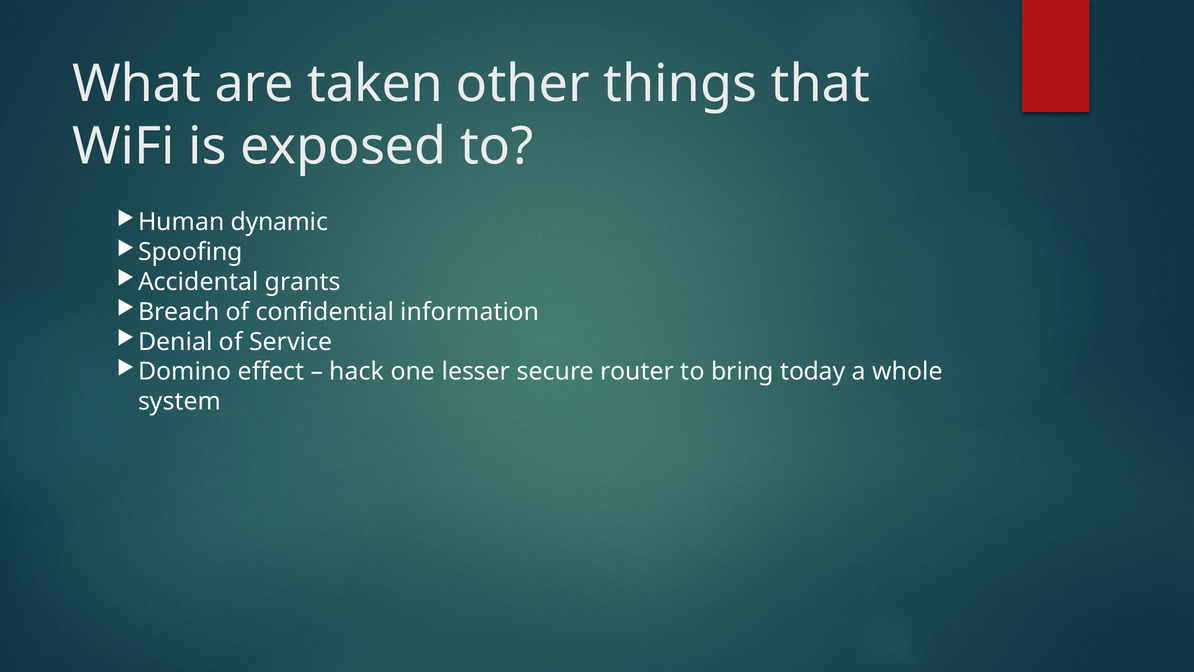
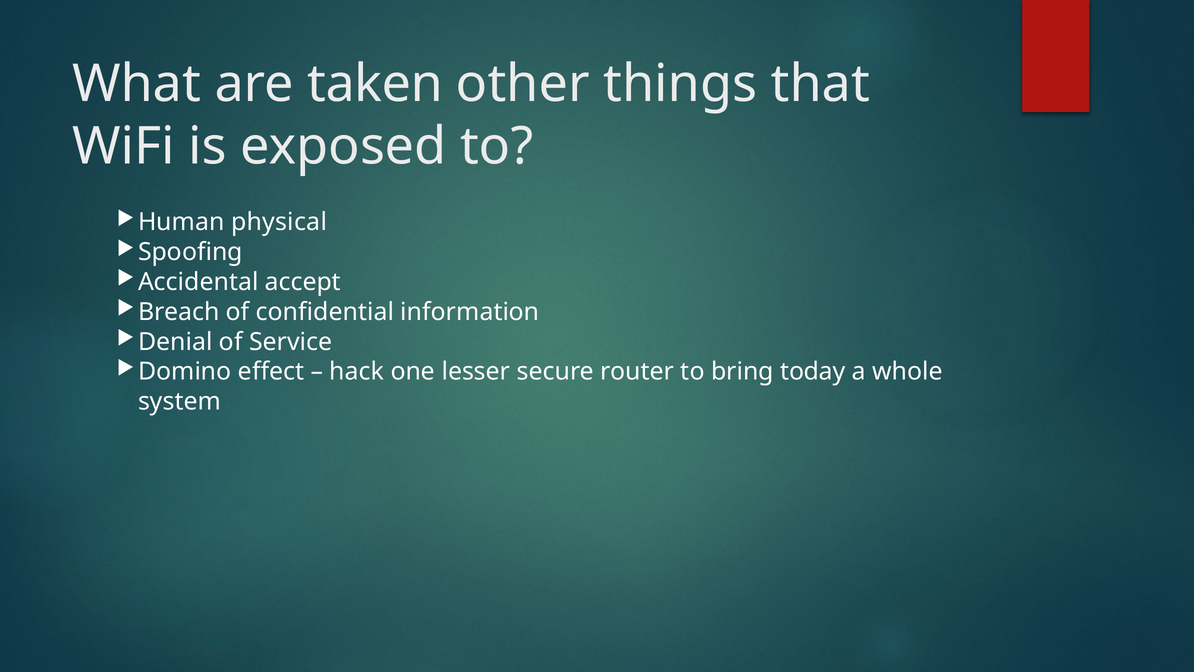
dynamic: dynamic -> physical
grants: grants -> accept
